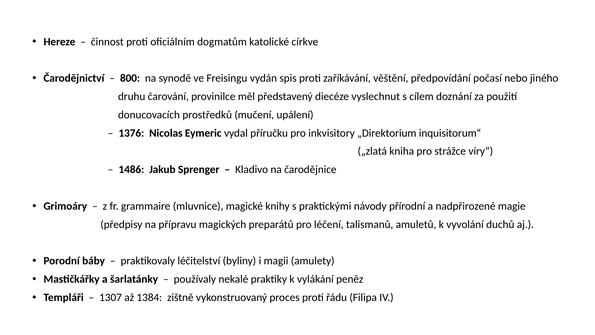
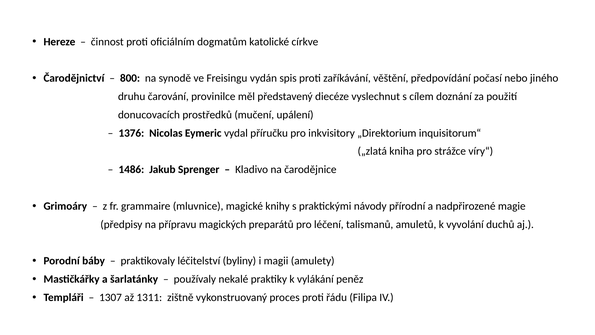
1384: 1384 -> 1311
